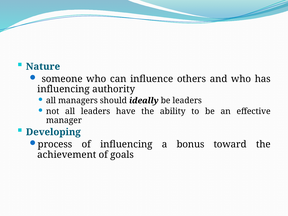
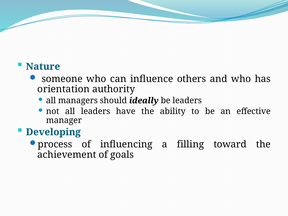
influencing at (64, 89): influencing -> orientation
bonus: bonus -> filling
